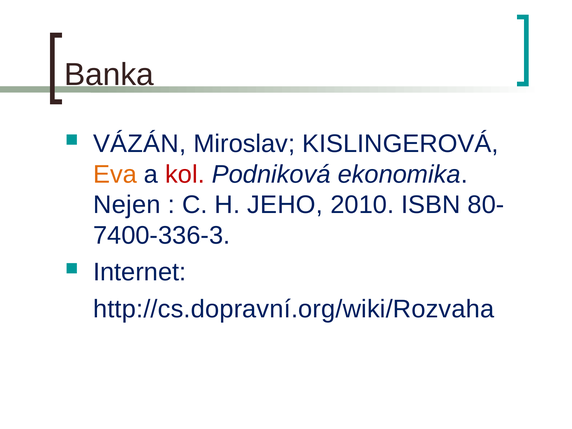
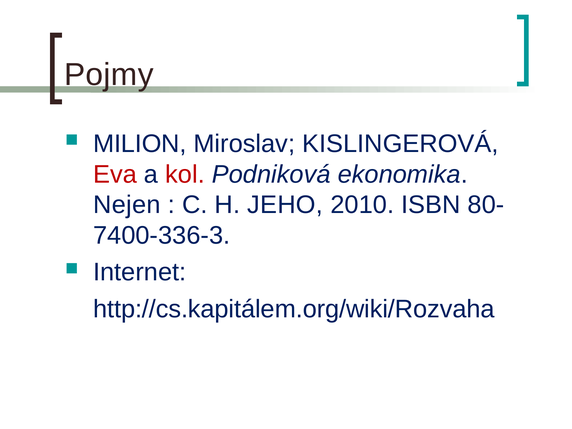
Banka: Banka -> Pojmy
VÁZÁN: VÁZÁN -> MILION
Eva colour: orange -> red
http://cs.dopravní.org/wiki/Rozvaha: http://cs.dopravní.org/wiki/Rozvaha -> http://cs.kapitálem.org/wiki/Rozvaha
